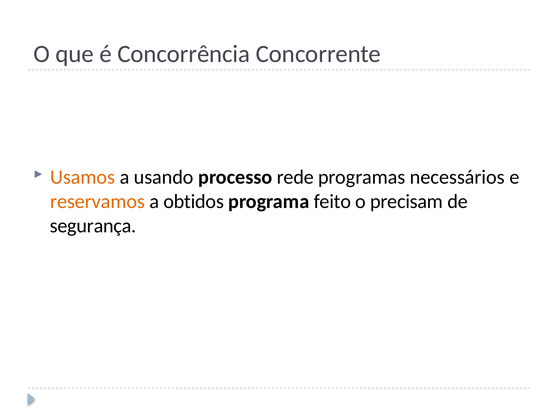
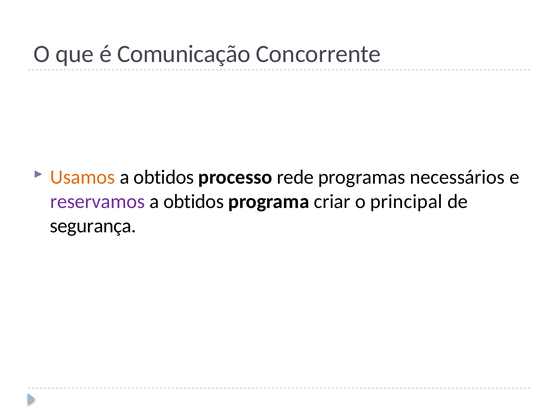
Concorrência: Concorrência -> Comunicação
usando at (164, 177): usando -> obtidos
reservamos colour: orange -> purple
feito: feito -> criar
precisam: precisam -> principal
